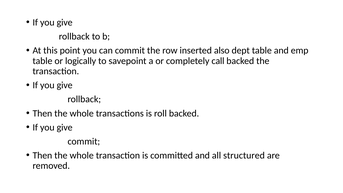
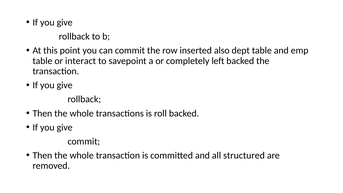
logically: logically -> interact
call: call -> left
